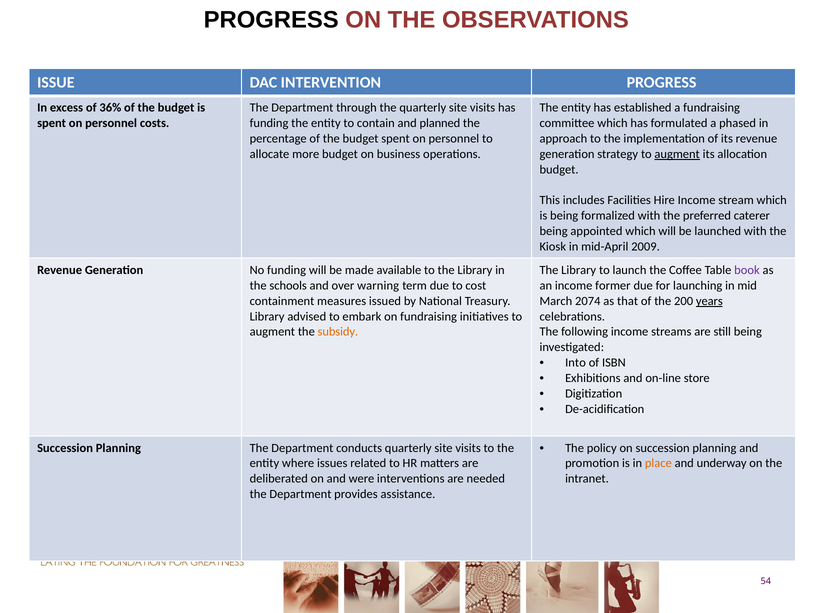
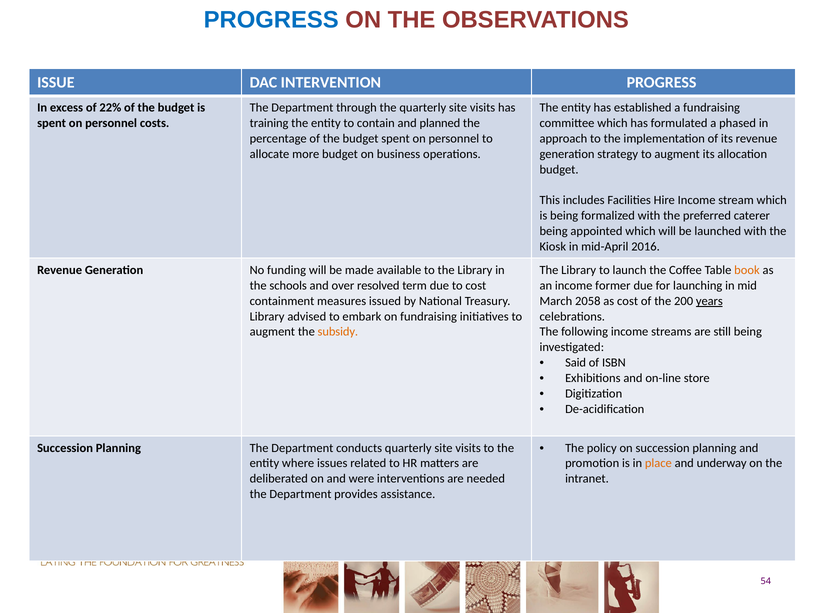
PROGRESS at (271, 20) colour: black -> blue
36%: 36% -> 22%
funding at (269, 123): funding -> training
augment at (677, 154) underline: present -> none
2009: 2009 -> 2016
book colour: purple -> orange
warning: warning -> resolved
2074: 2074 -> 2058
as that: that -> cost
Into: Into -> Said
